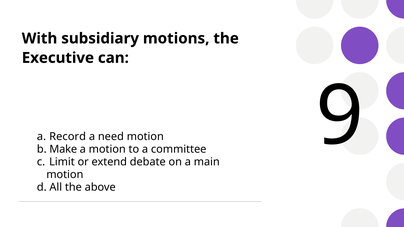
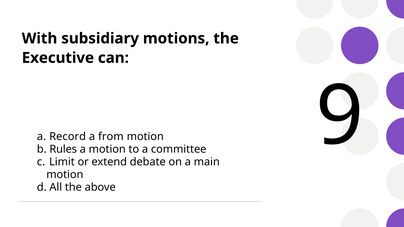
need: need -> from
Make: Make -> Rules
